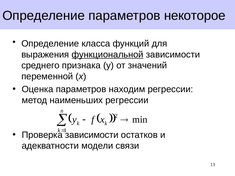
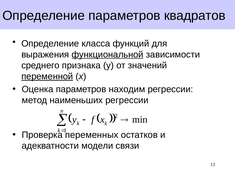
некоторое: некоторое -> квадратов
переменной underline: none -> present
зависимости at (92, 135): зависимости -> переменных
